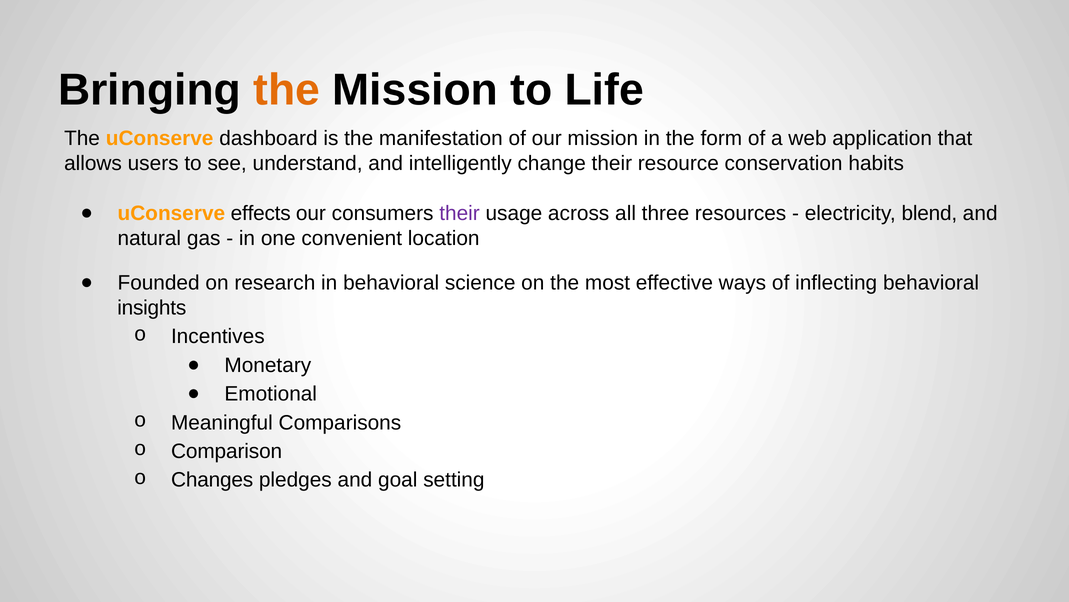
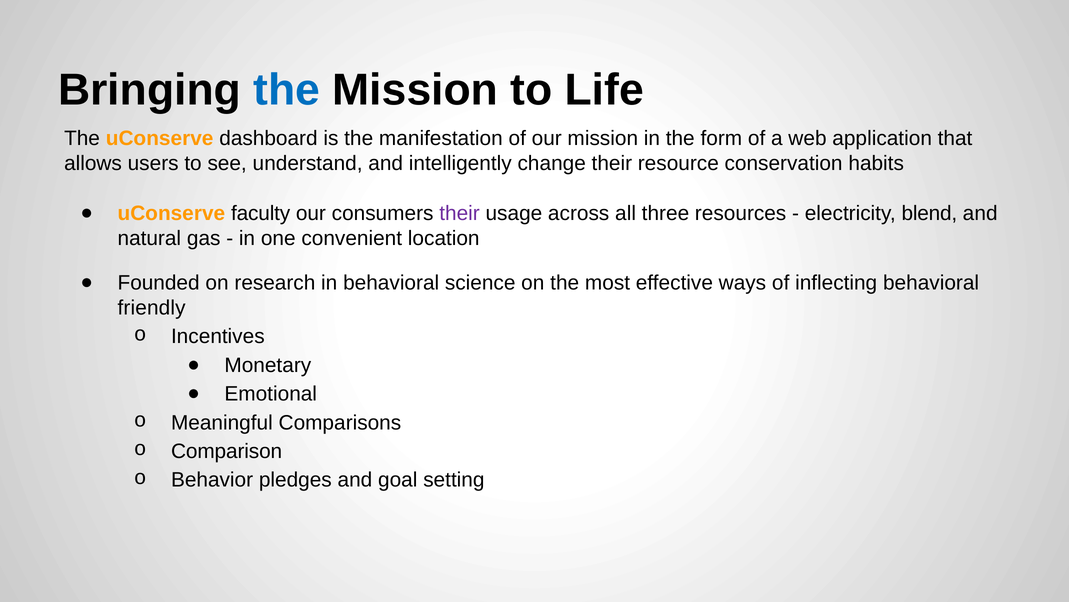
the at (287, 90) colour: orange -> blue
effects: effects -> faculty
insights: insights -> friendly
Changes: Changes -> Behavior
